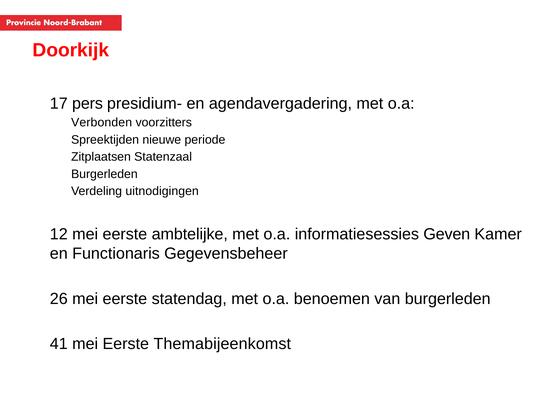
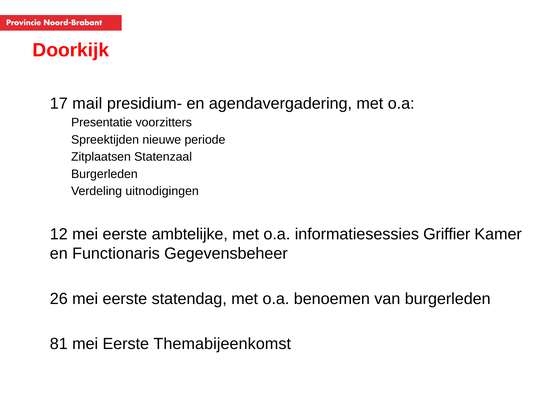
pers: pers -> mail
Verbonden: Verbonden -> Presentatie
Geven: Geven -> Griffier
41: 41 -> 81
